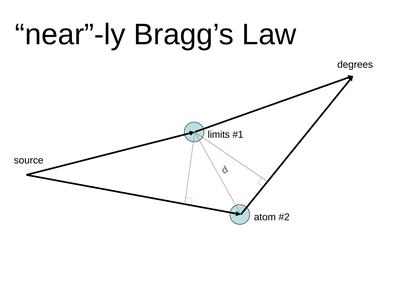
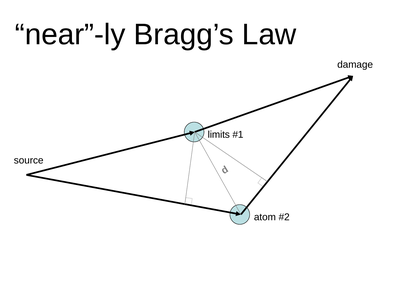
degrees: degrees -> damage
